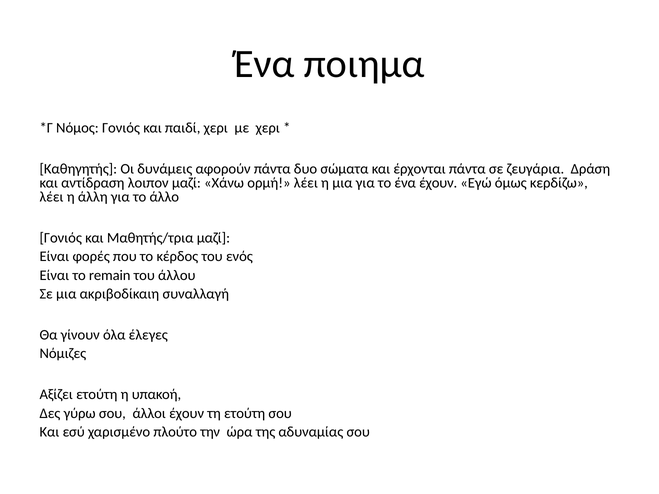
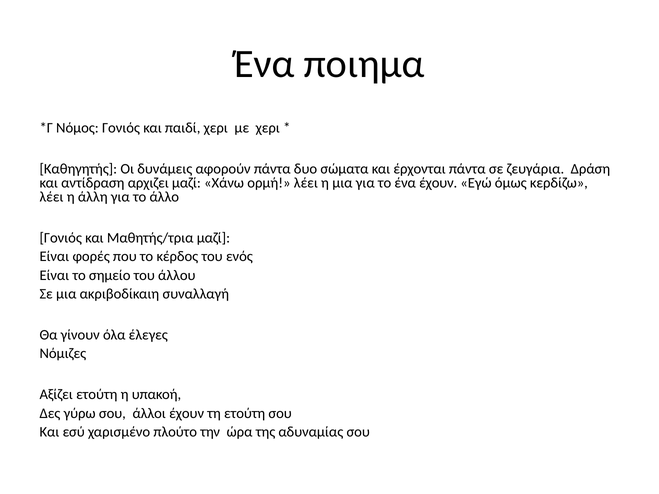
λοιπον: λοιπον -> αρχιζει
remain: remain -> σημείο
